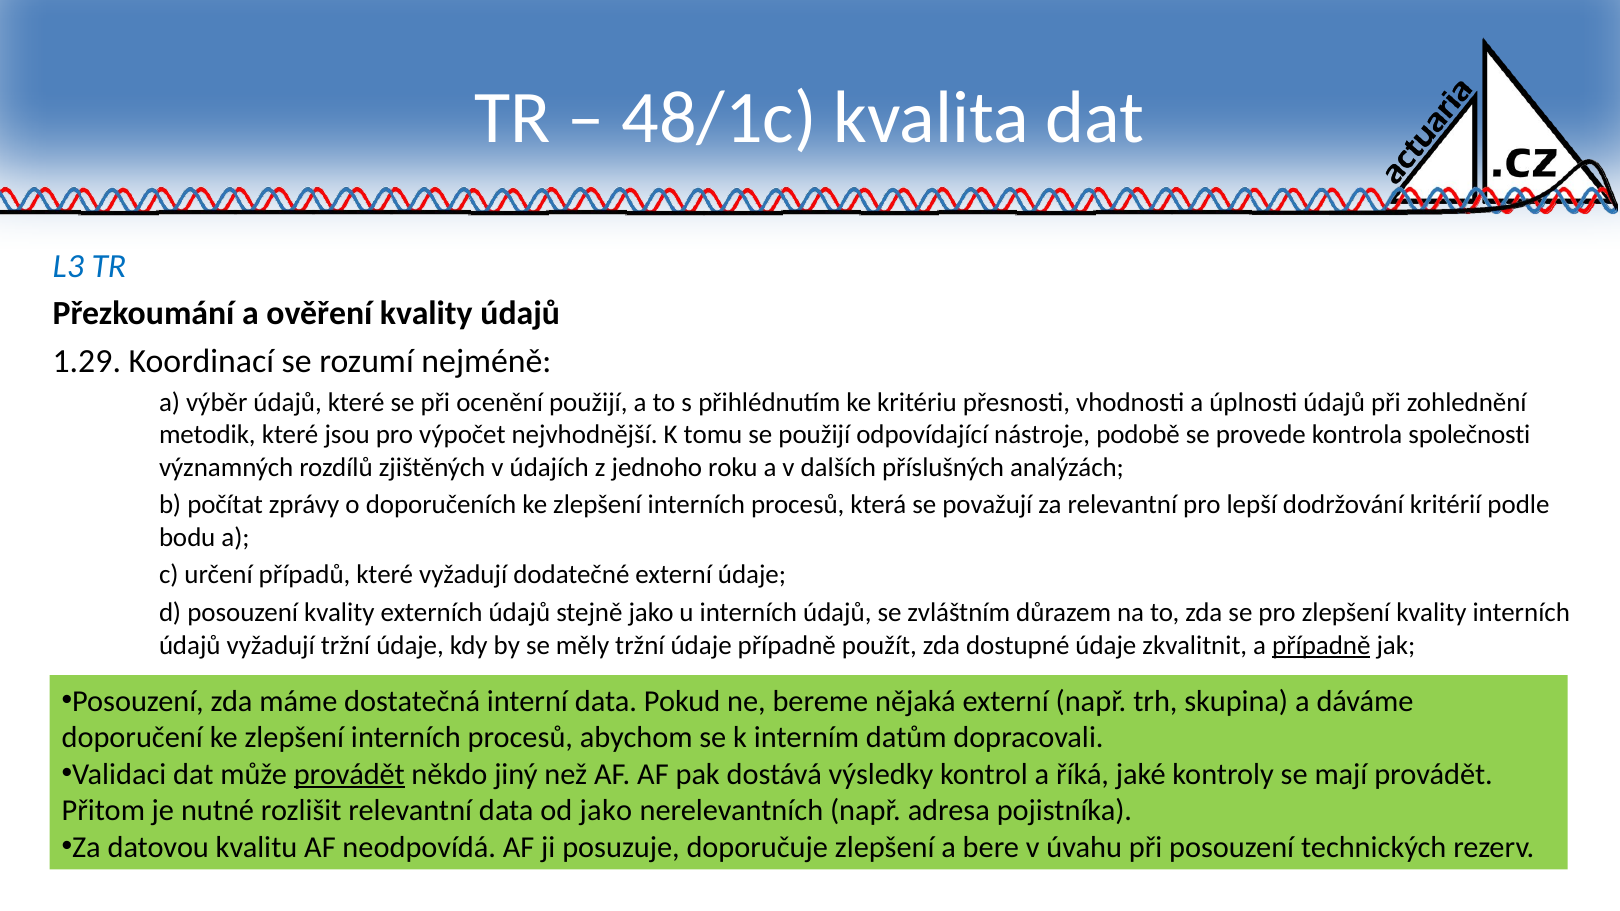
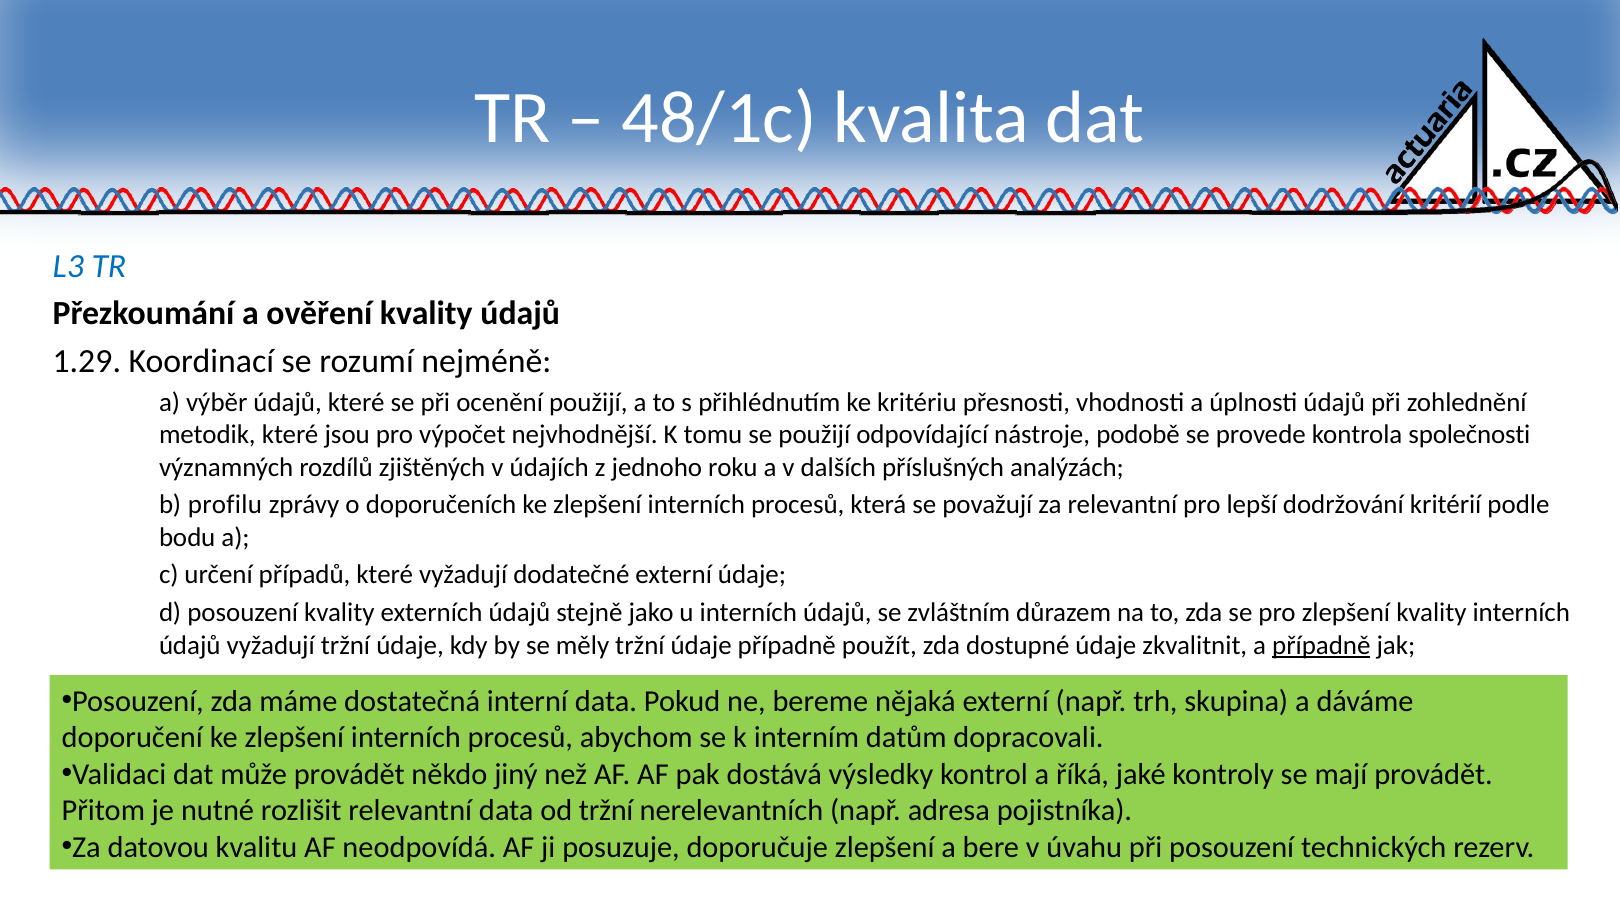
počítat: počítat -> profilu
provádět at (349, 775) underline: present -> none
od jako: jako -> tržní
